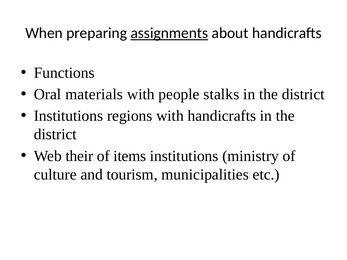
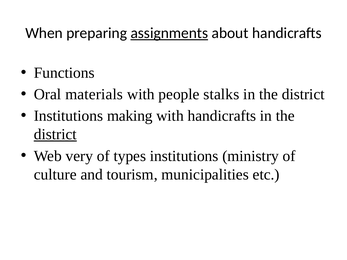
regions: regions -> making
district at (55, 135) underline: none -> present
their: their -> very
items: items -> types
